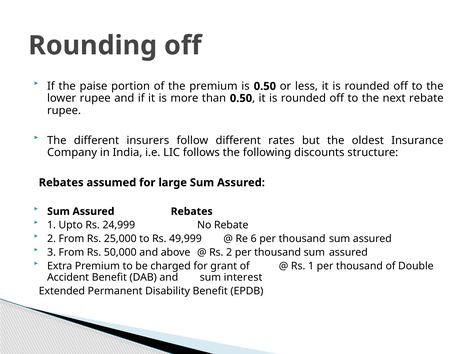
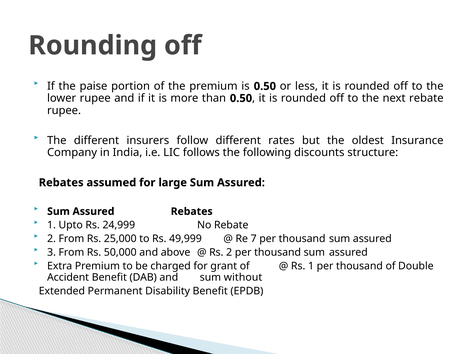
6: 6 -> 7
interest: interest -> without
